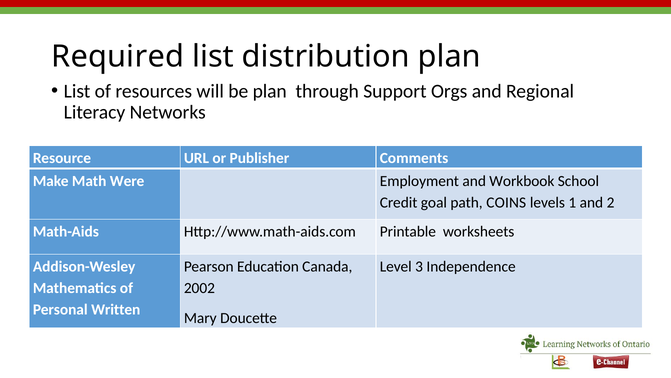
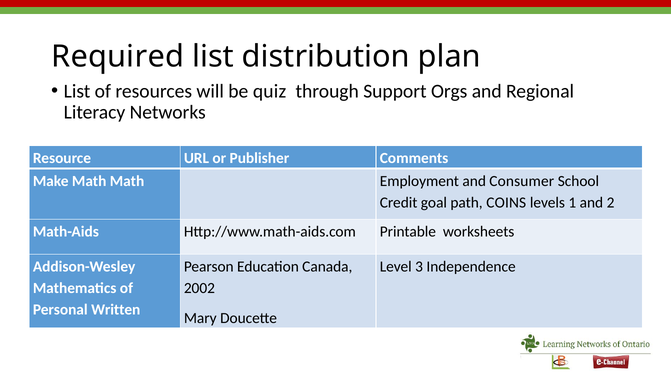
be plan: plan -> quiz
Math Were: Were -> Math
Workbook: Workbook -> Consumer
